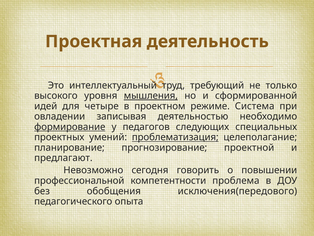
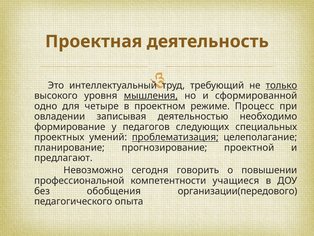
только underline: none -> present
идей: идей -> одно
Система: Система -> Процесс
формирование underline: present -> none
проблема: проблема -> учащиеся
исключения(передового: исключения(передового -> организации(передового
